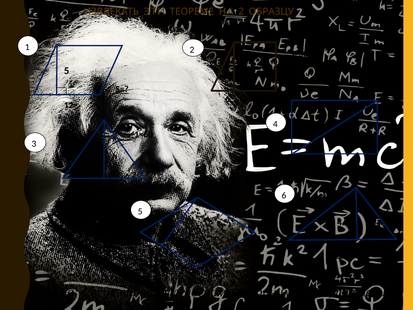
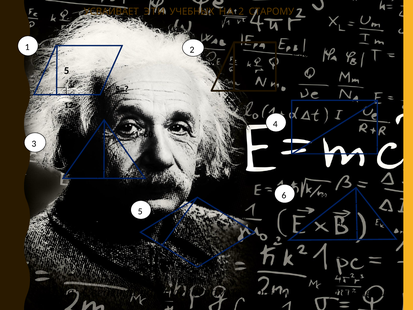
ИЗВЛЕКАТЬ: ИЗВЛЕКАТЬ -> УСВАИВАЕТ
ТЕОРЕМЕ: ТЕОРЕМЕ -> УЧЕБНЫХ
ОБРАЗЦУ: ОБРАЗЦУ -> СТАРОМУ
